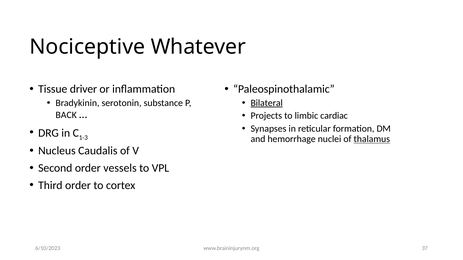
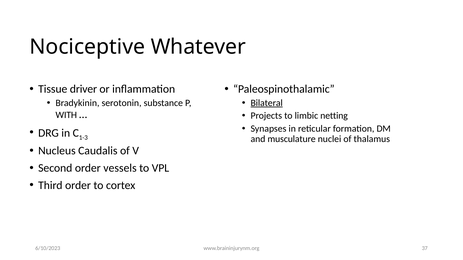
cardiac: cardiac -> netting
BACK: BACK -> WITH
hemorrhage: hemorrhage -> musculature
thalamus underline: present -> none
